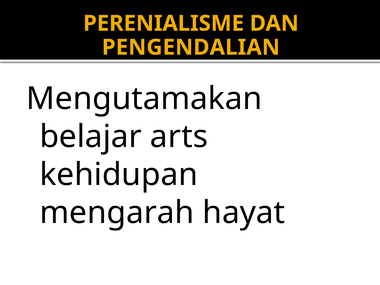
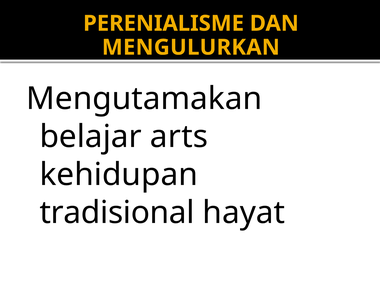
PENGENDALIAN: PENGENDALIAN -> MENGULURKAN
mengarah: mengarah -> tradisional
